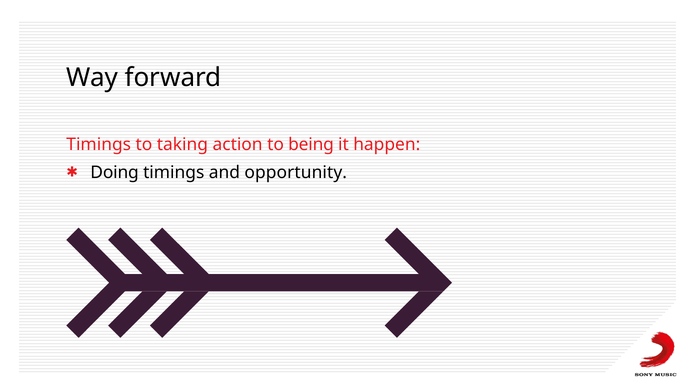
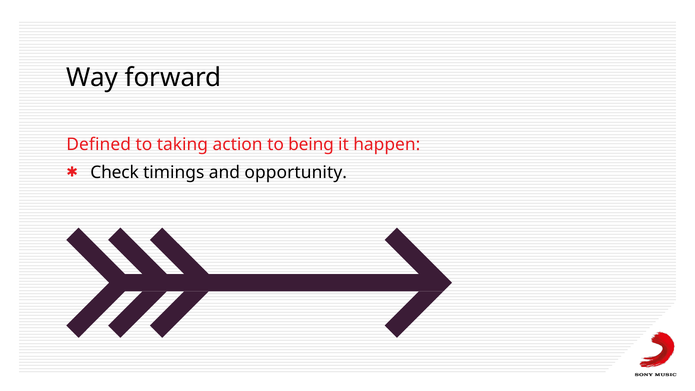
Timings at (99, 144): Timings -> Defined
Doing: Doing -> Check
